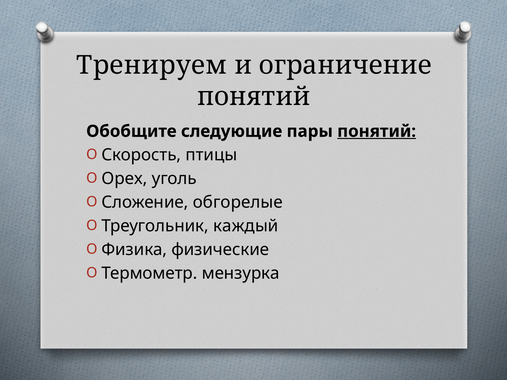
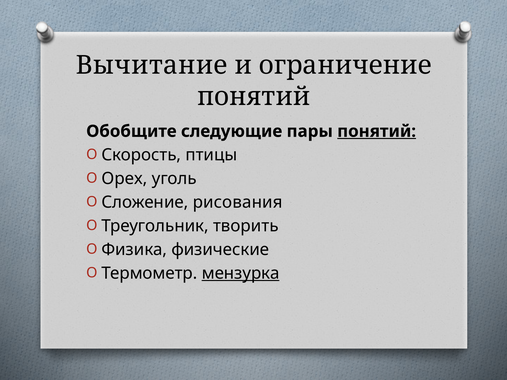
Тренируем: Тренируем -> Вычитание
обгорелые: обгорелые -> рисования
каждый: каждый -> творить
мензурка underline: none -> present
